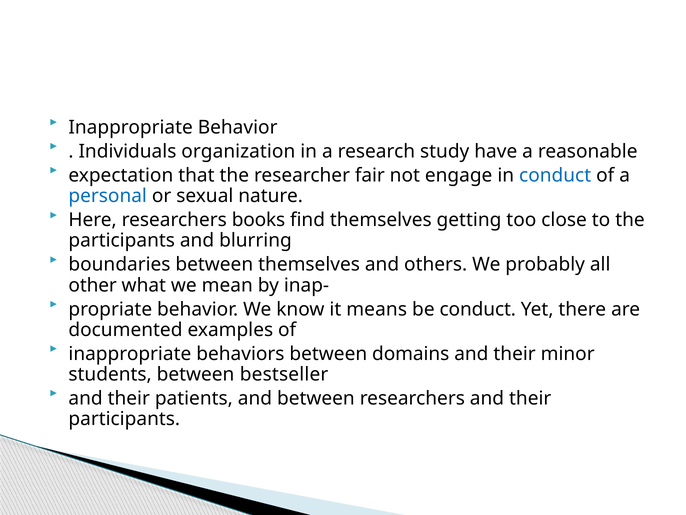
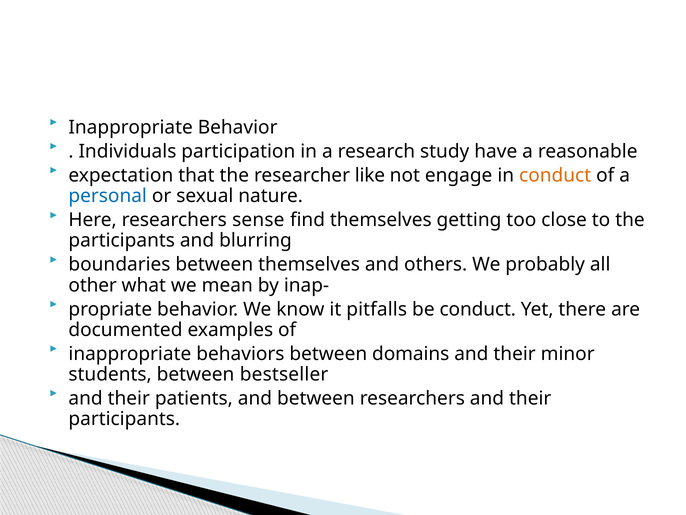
organization: organization -> participation
fair: fair -> like
conduct at (555, 175) colour: blue -> orange
books: books -> sense
means: means -> pitfalls
